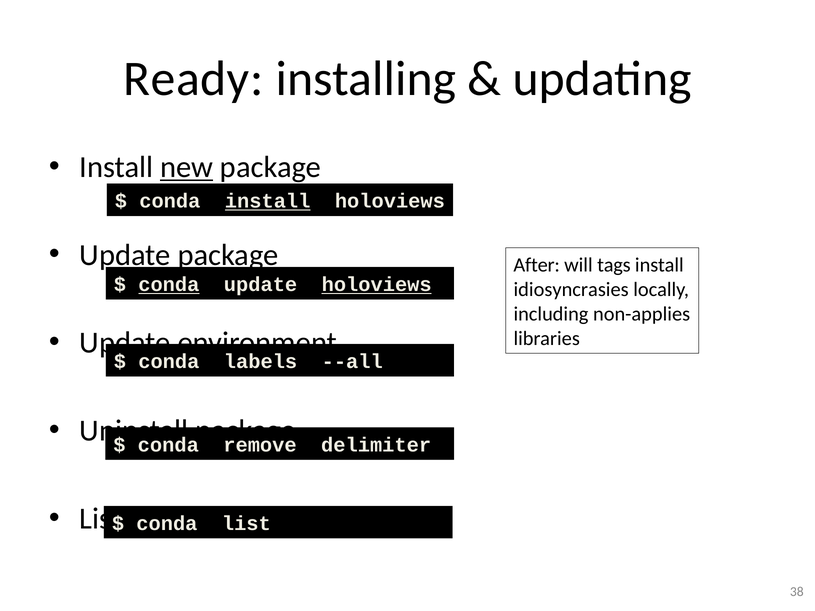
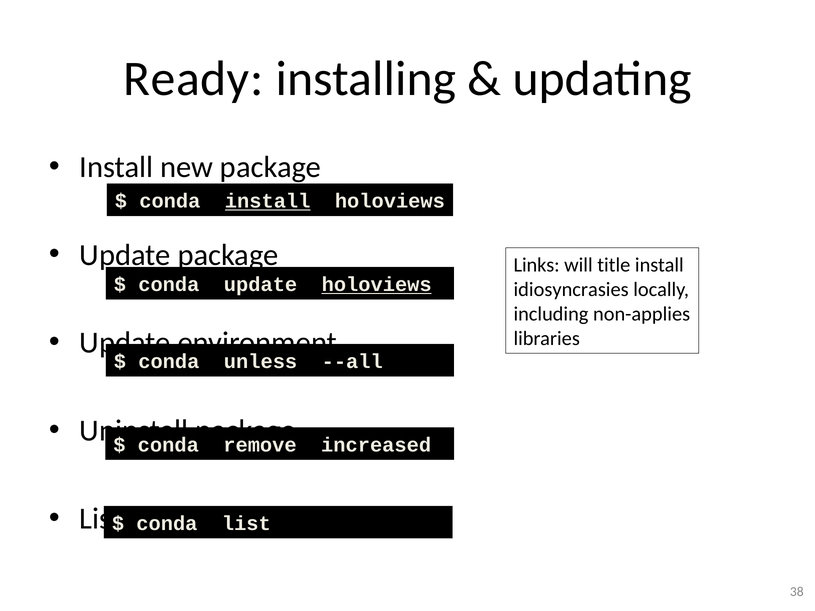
new underline: present -> none
After: After -> Links
tags: tags -> title
conda at (169, 285) underline: present -> none
labels: labels -> unless
delimiter: delimiter -> increased
